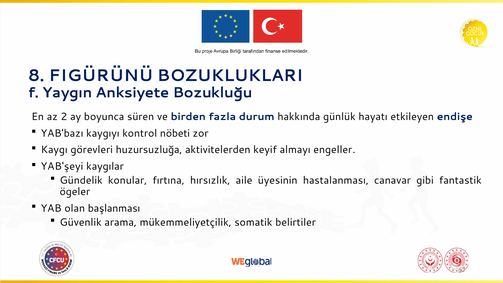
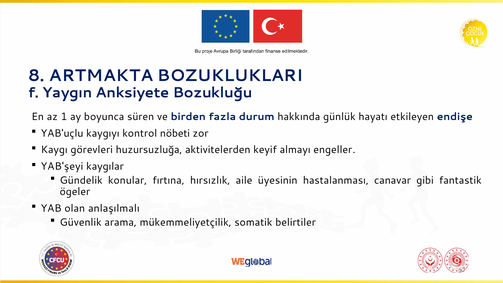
FIGÜRÜNÜ: FIGÜRÜNÜ -> ARTMAKTA
2: 2 -> 1
YAB'bazı: YAB'bazı -> YAB'uçlu
başlanması: başlanması -> anlaşılmalı
